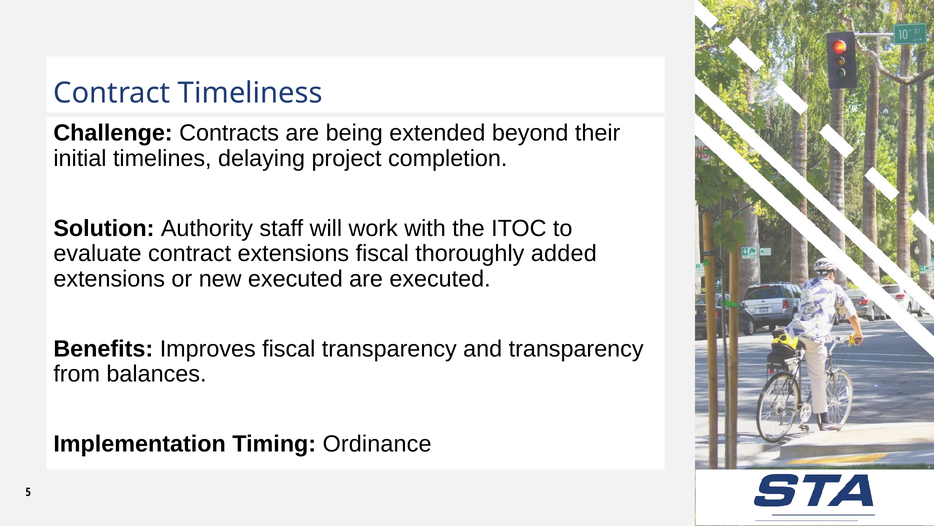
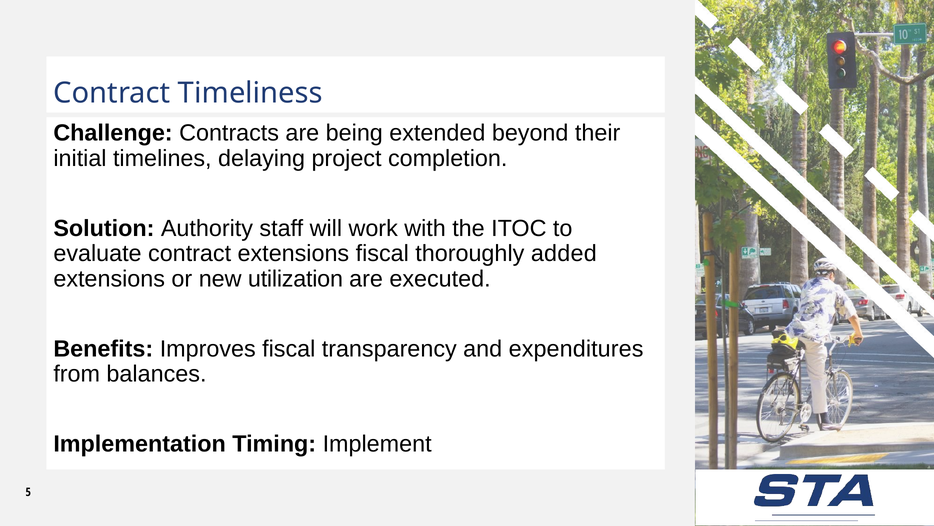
new executed: executed -> utilization
and transparency: transparency -> expenditures
Ordinance: Ordinance -> Implement
